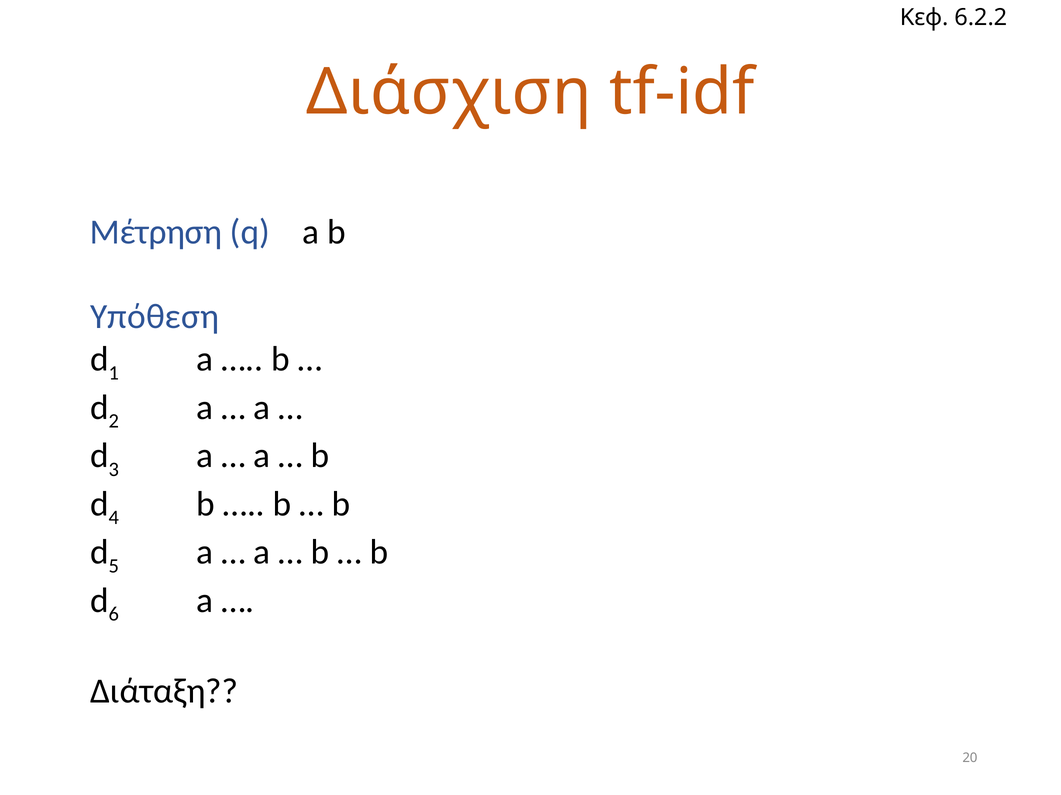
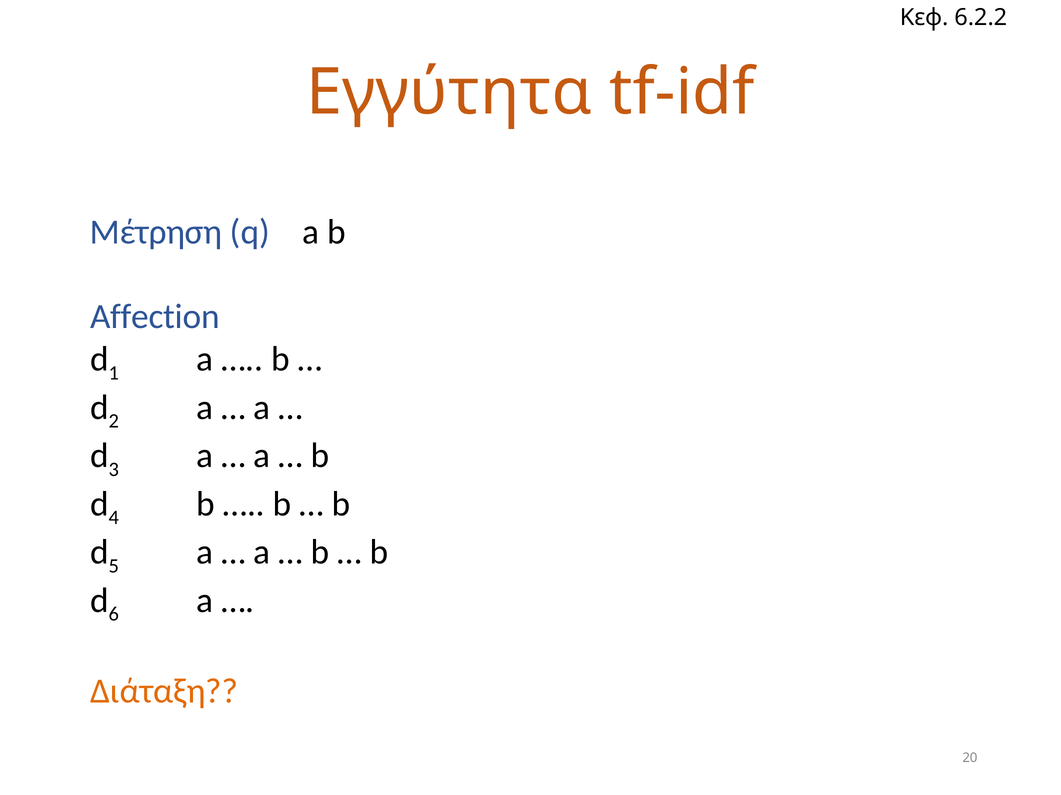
Διάσχιση: Διάσχιση -> Εγγύτητα
Υπόθεση: Υπόθεση -> Affection
Διάταξη colour: black -> orange
